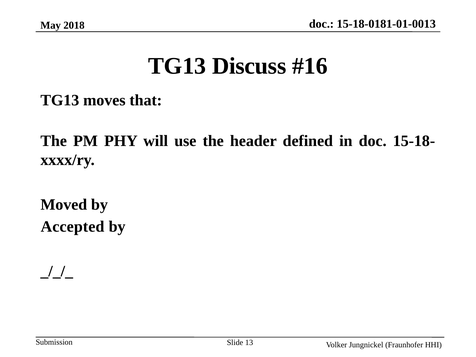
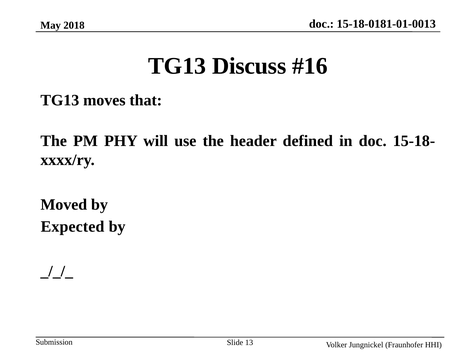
Accepted: Accepted -> Expected
